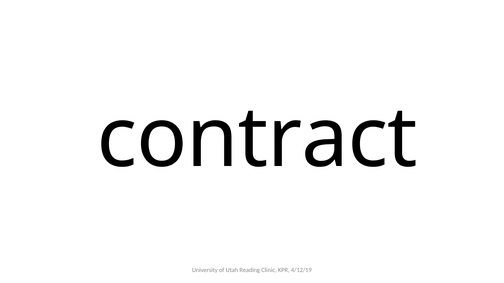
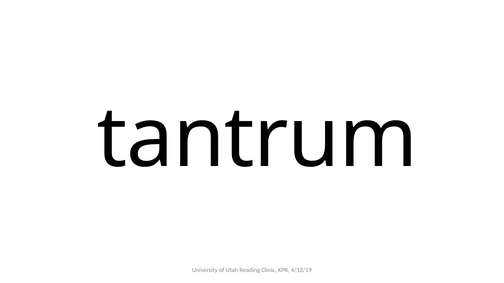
contract: contract -> tantrum
